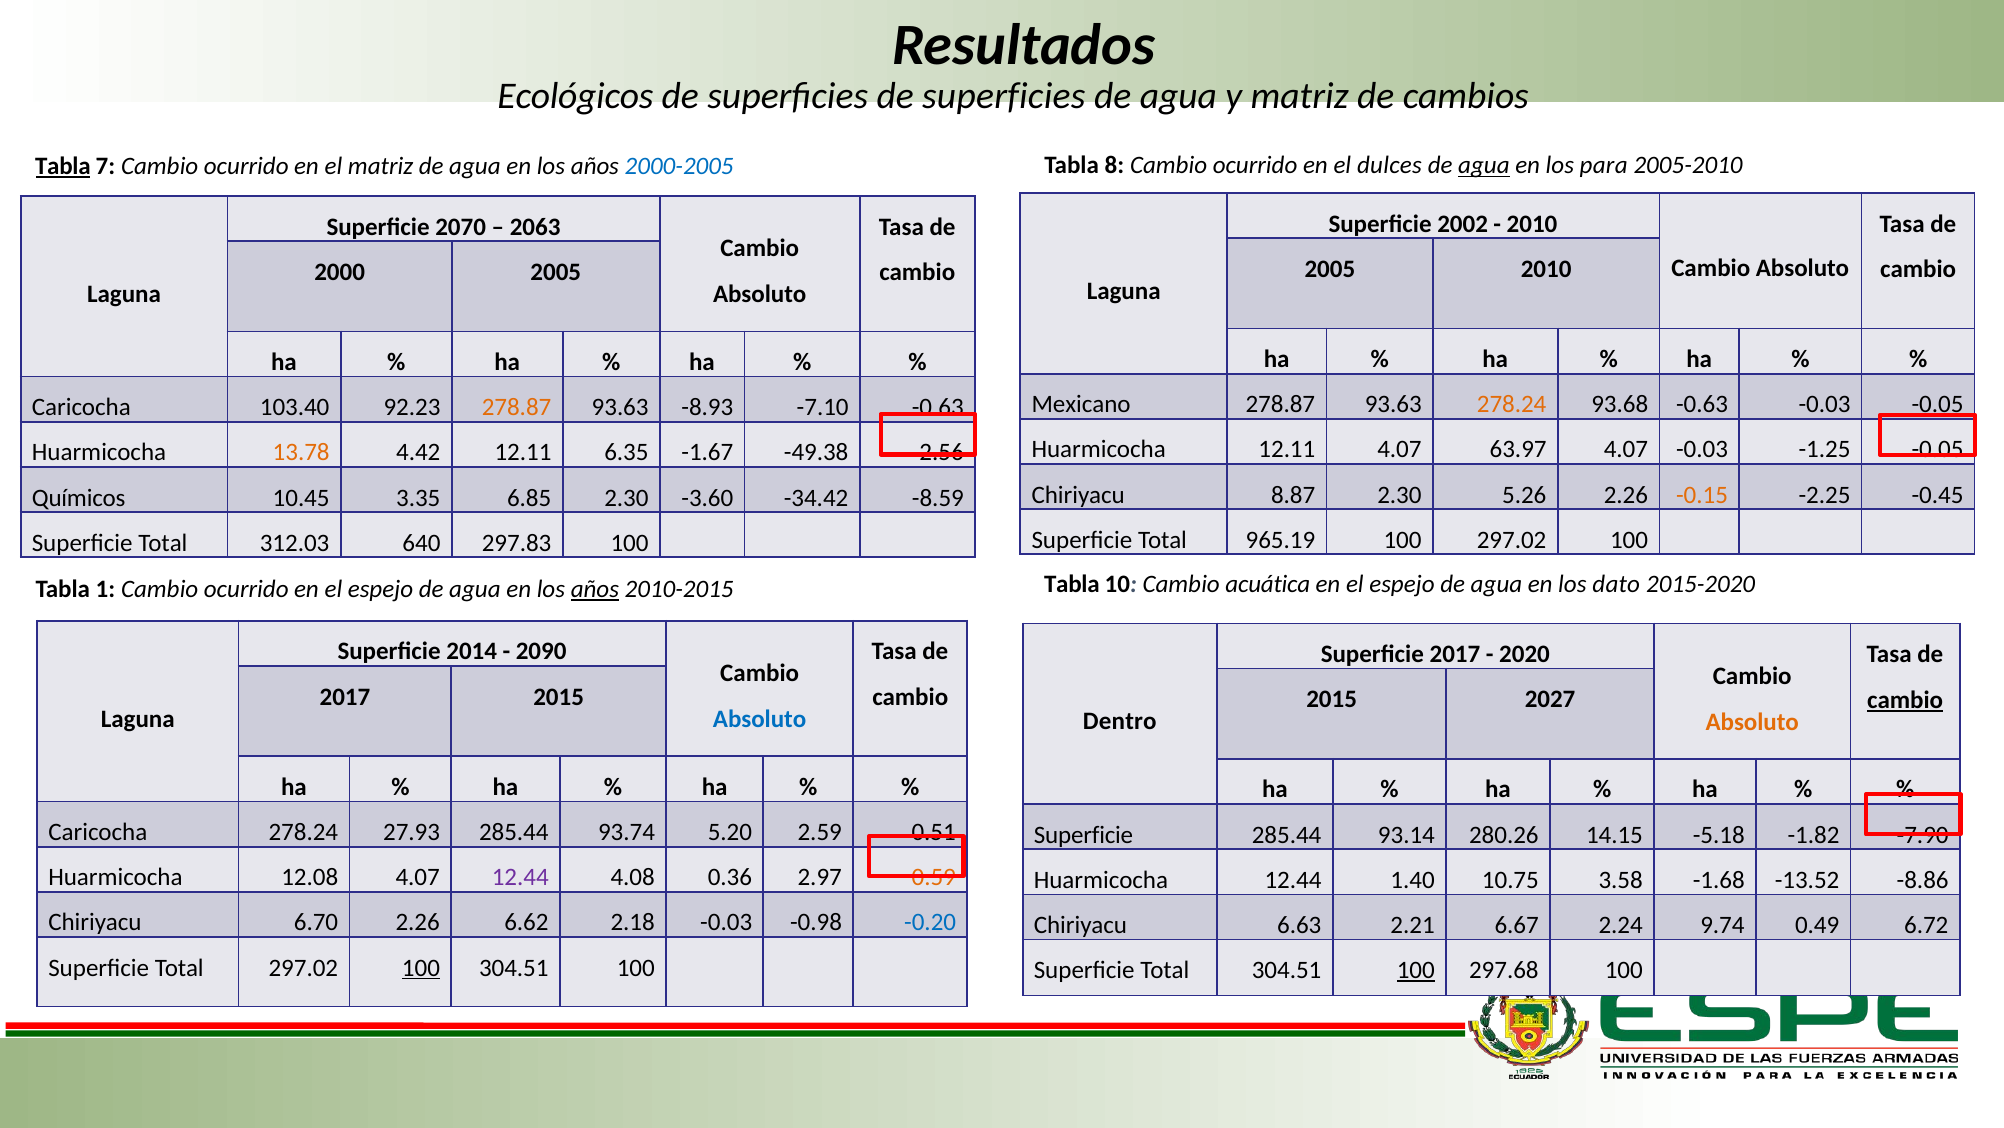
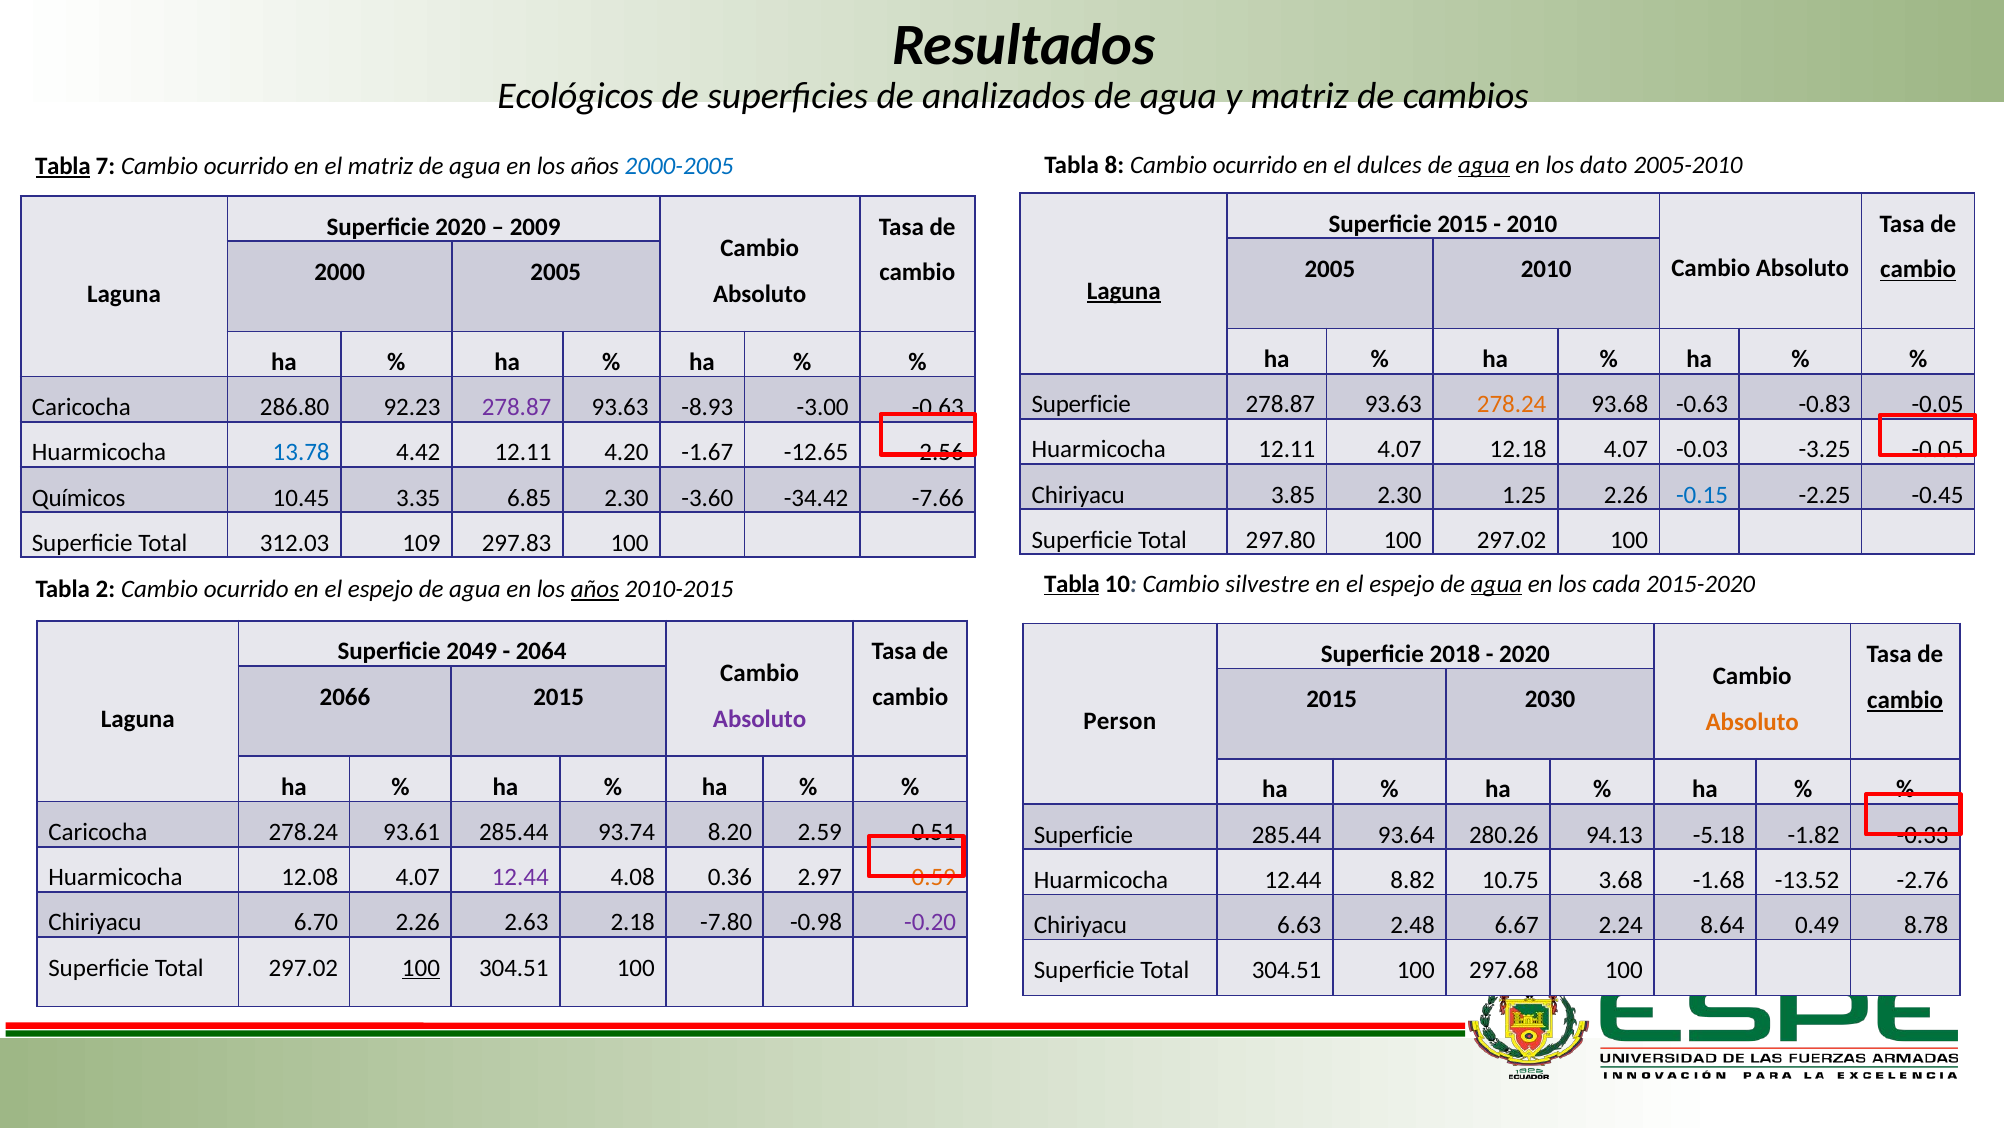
superficies de superficies: superficies -> analizados
para: para -> dato
Superficie 2002: 2002 -> 2015
Superficie 2070: 2070 -> 2020
2063: 2063 -> 2009
cambio at (1918, 269) underline: none -> present
Laguna at (1124, 291) underline: none -> present
Mexicano at (1081, 404): Mexicano -> Superficie
-0.63 -0.03: -0.03 -> -0.83
103.40: 103.40 -> 286.80
278.87 at (517, 407) colour: orange -> purple
-7.10: -7.10 -> -3.00
63.97: 63.97 -> 12.18
-1.25: -1.25 -> -3.25
13.78 colour: orange -> blue
6.35: 6.35 -> 4.20
-49.38: -49.38 -> -12.65
8.87: 8.87 -> 3.85
5.26: 5.26 -> 1.25
-0.15 colour: orange -> blue
-8.59: -8.59 -> -7.66
965.19: 965.19 -> 297.80
640: 640 -> 109
Tabla at (1072, 583) underline: none -> present
acuática: acuática -> silvestre
agua at (1497, 583) underline: none -> present
dato: dato -> cada
1: 1 -> 2
2014: 2014 -> 2049
2090: 2090 -> 2064
Superficie 2017: 2017 -> 2018
2017 at (345, 696): 2017 -> 2066
2027: 2027 -> 2030
Absoluto at (760, 719) colour: blue -> purple
Dentro: Dentro -> Person
27.93: 27.93 -> 93.61
5.20: 5.20 -> 8.20
93.14: 93.14 -> 93.64
14.15: 14.15 -> 94.13
-7.90: -7.90 -> -0.33
1.40: 1.40 -> 8.82
3.58: 3.58 -> 3.68
-8.86: -8.86 -> -2.76
6.62: 6.62 -> 2.63
2.18 -0.03: -0.03 -> -7.80
-0.20 colour: blue -> purple
2.21: 2.21 -> 2.48
9.74: 9.74 -> 8.64
6.72: 6.72 -> 8.78
100 at (1416, 970) underline: present -> none
